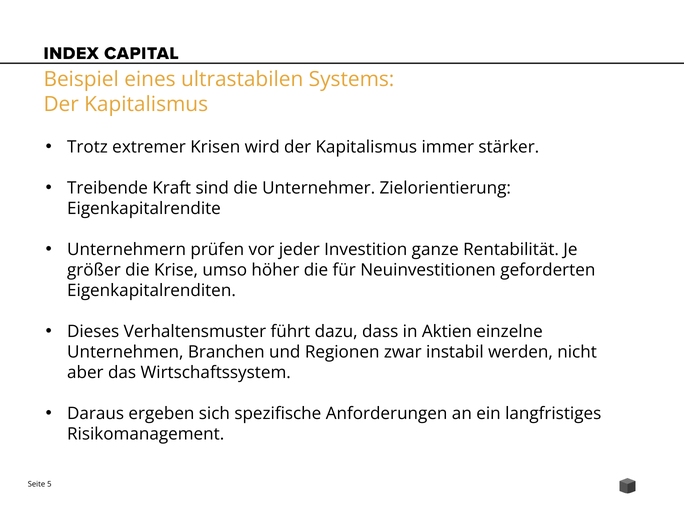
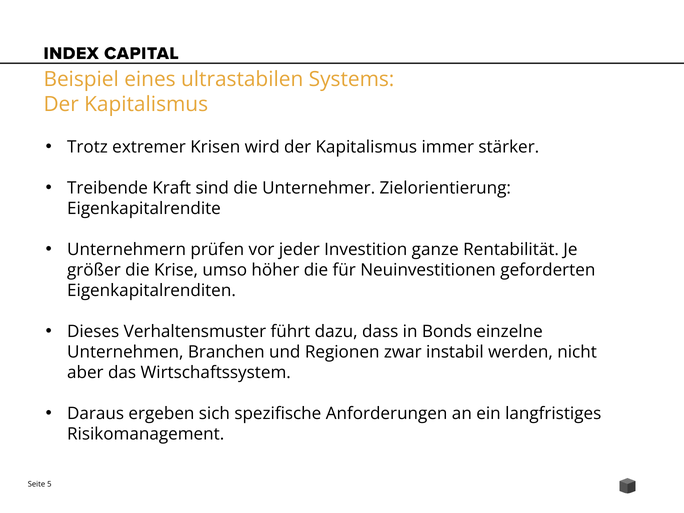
Aktien: Aktien -> Bonds
